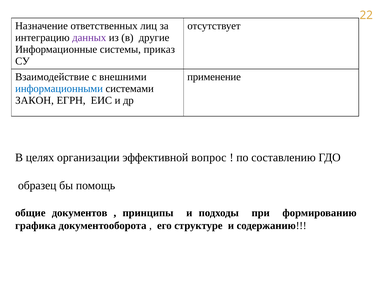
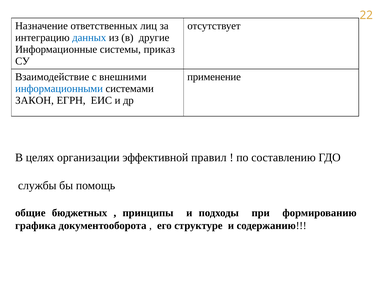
данных colour: purple -> blue
вопрос: вопрос -> правил
образец: образец -> службы
документов: документов -> бюджетных
